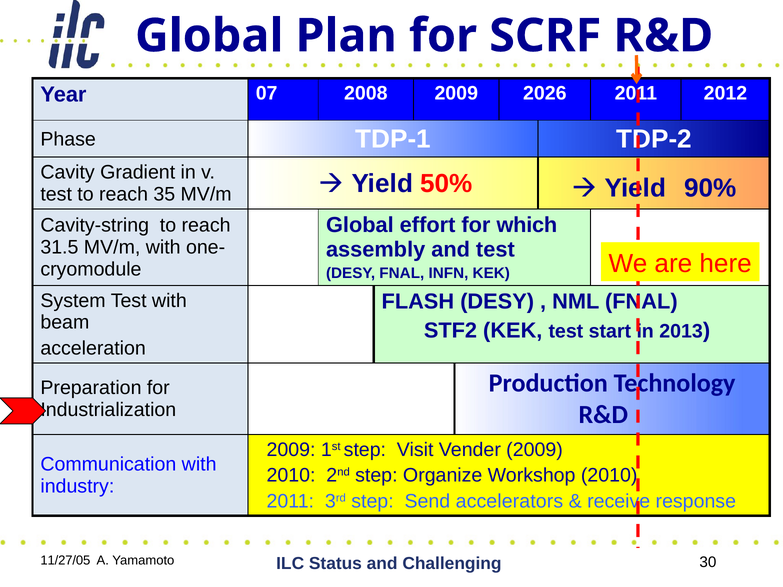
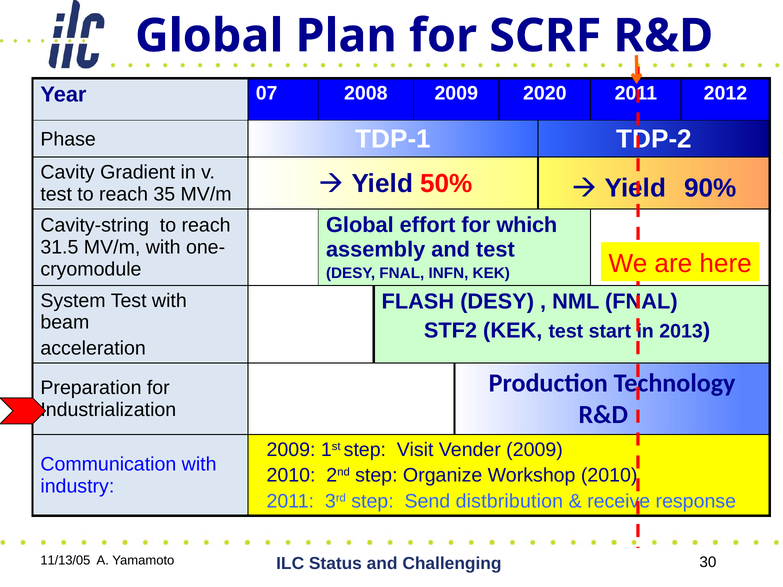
2026: 2026 -> 2020
accelerators: accelerators -> distbribution
11/27/05: 11/27/05 -> 11/13/05
